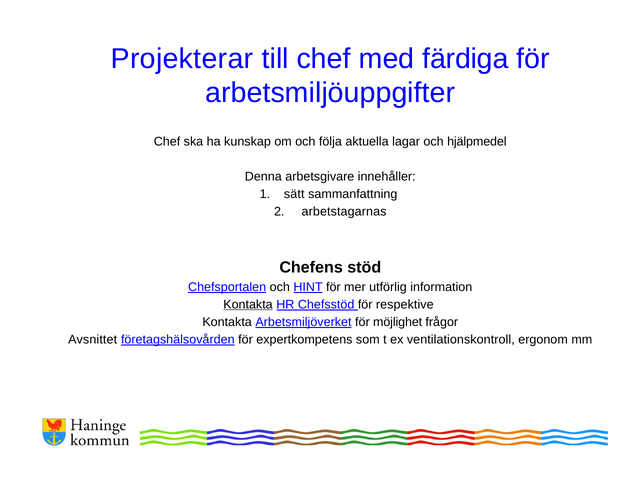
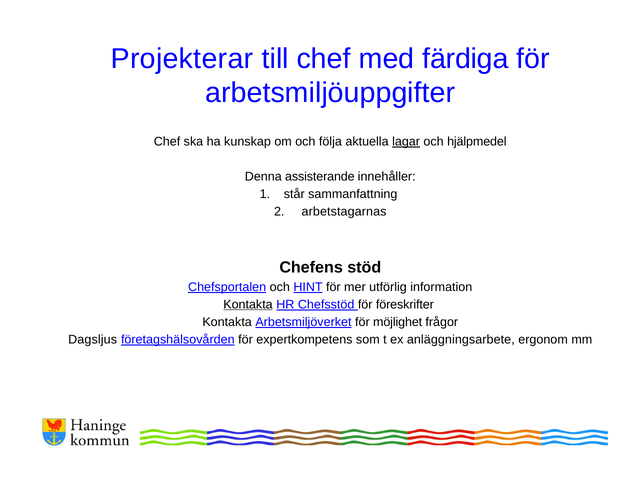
lagar underline: none -> present
arbetsgivare: arbetsgivare -> assisterande
sätt: sätt -> står
respektive: respektive -> föreskrifter
Avsnittet: Avsnittet -> Dagsljus
ventilationskontroll: ventilationskontroll -> anläggningsarbete
